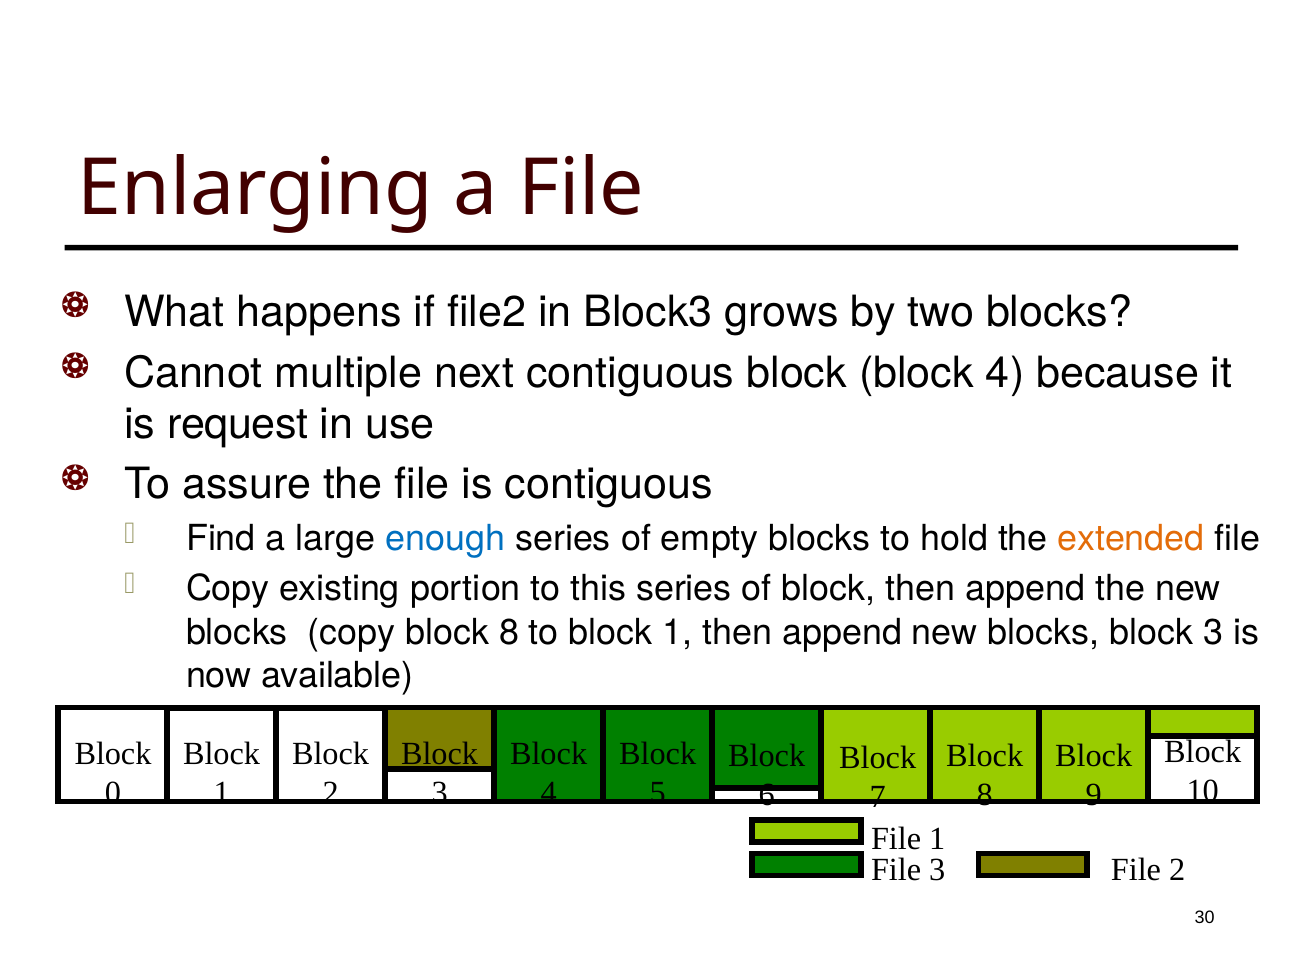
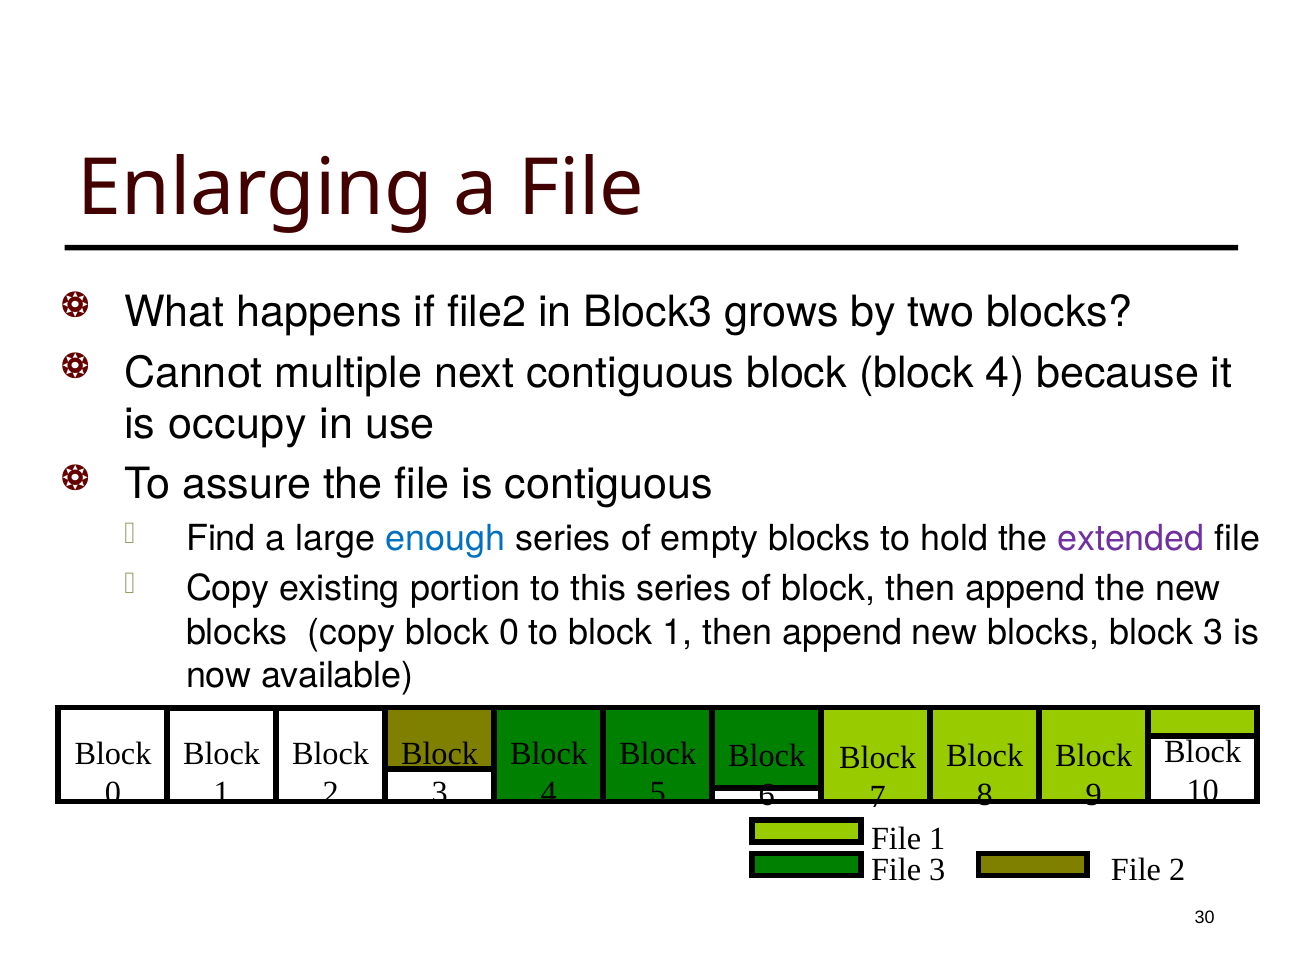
request: request -> occupy
extended colour: orange -> purple
copy block 8: 8 -> 0
